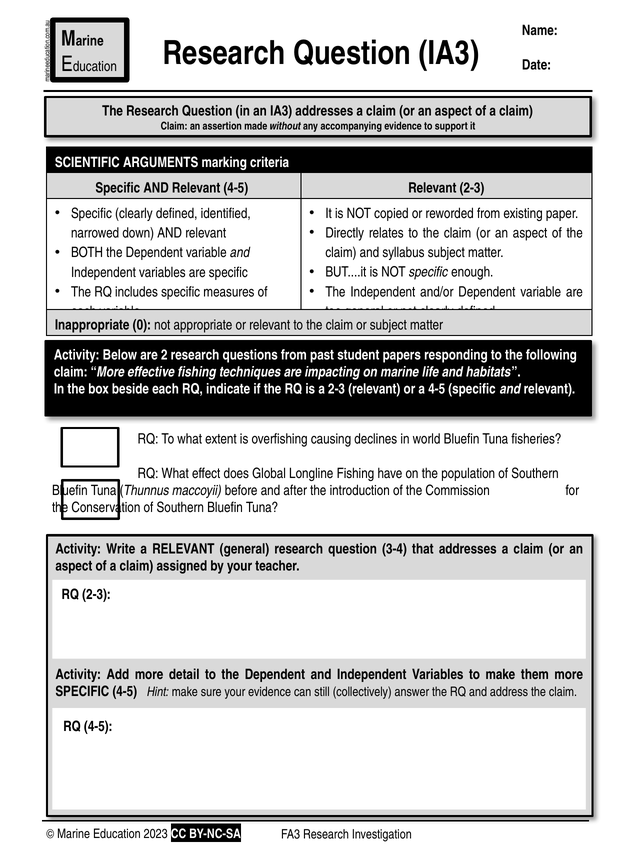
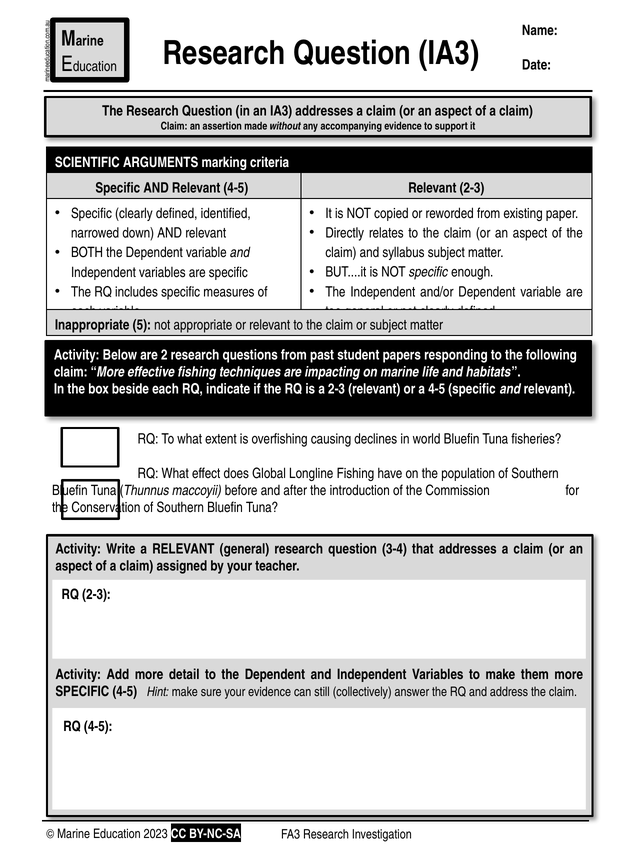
0: 0 -> 5
